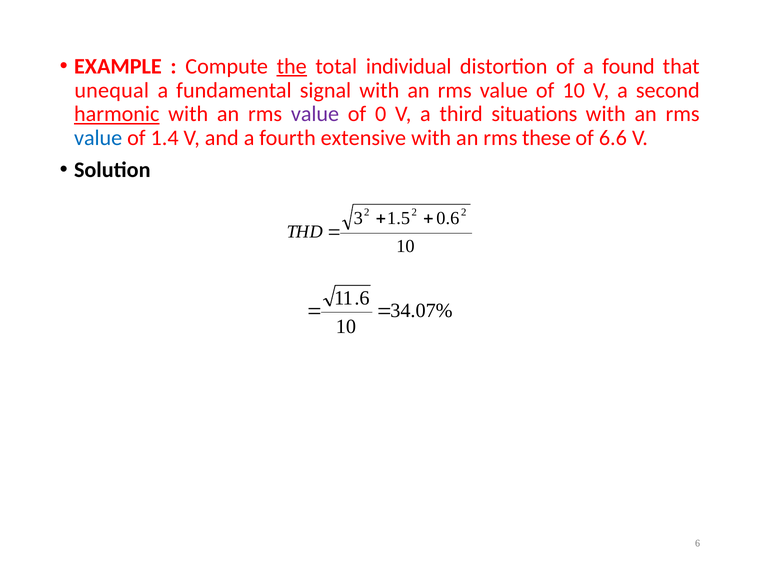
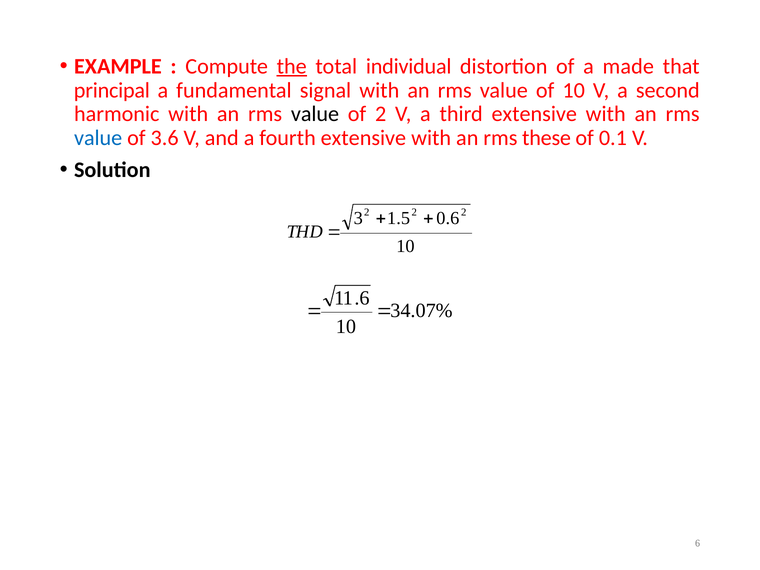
found: found -> made
unequal: unequal -> principal
harmonic underline: present -> none
value at (315, 114) colour: purple -> black
of 0: 0 -> 2
third situations: situations -> extensive
1.4: 1.4 -> 3.6
6.6: 6.6 -> 0.1
